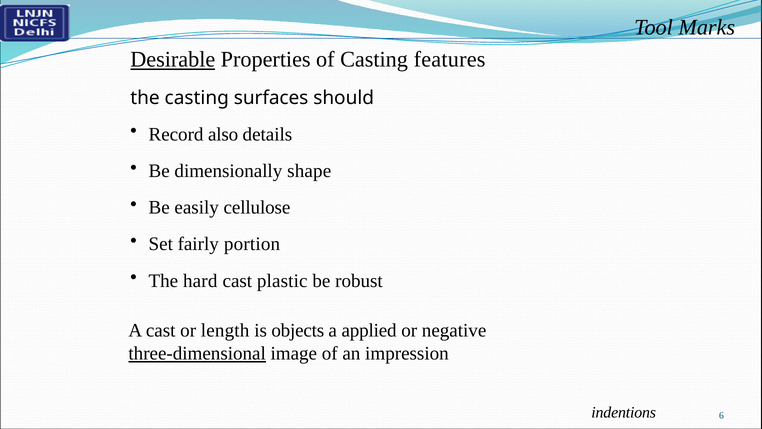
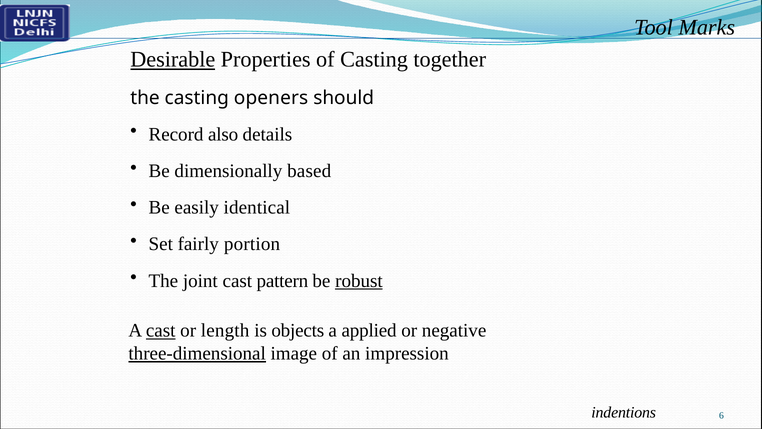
features: features -> together
surfaces: surfaces -> openers
shape: shape -> based
cellulose: cellulose -> identical
hard: hard -> joint
plastic: plastic -> pattern
robust underline: none -> present
cast at (161, 330) underline: none -> present
